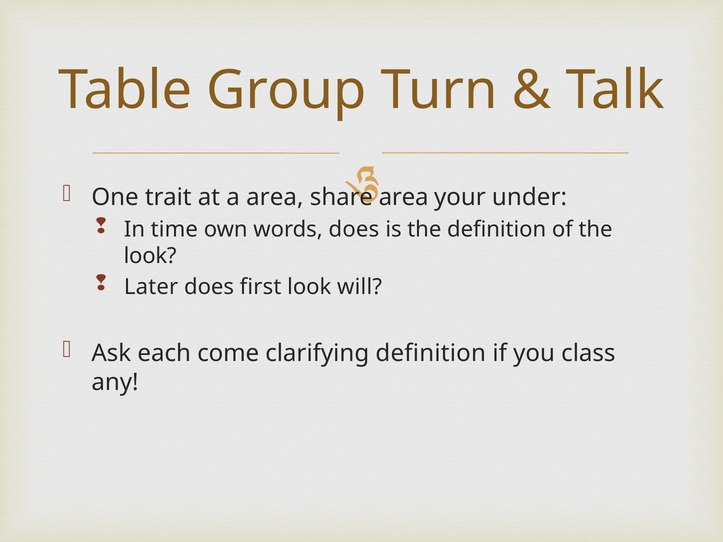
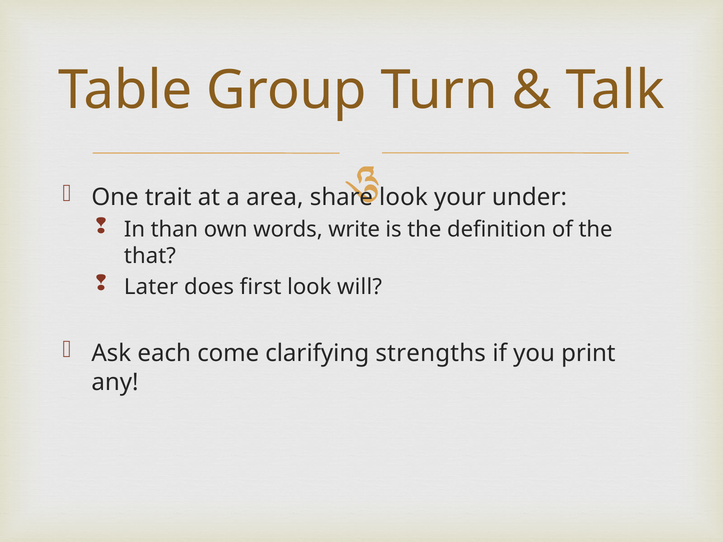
area at (404, 198): area -> look
time: time -> than
words does: does -> write
look at (150, 256): look -> that
clarifying definition: definition -> strengths
class: class -> print
